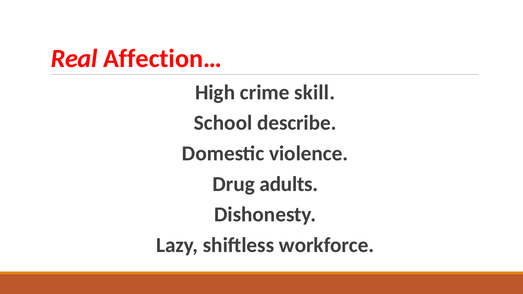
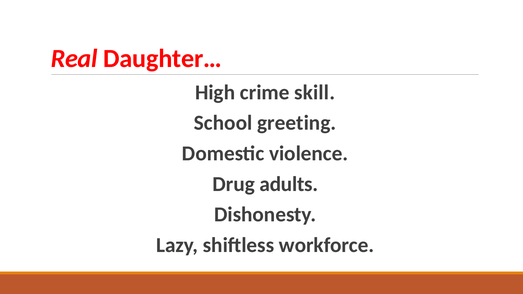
Affection…: Affection… -> Daughter…
describe: describe -> greeting
